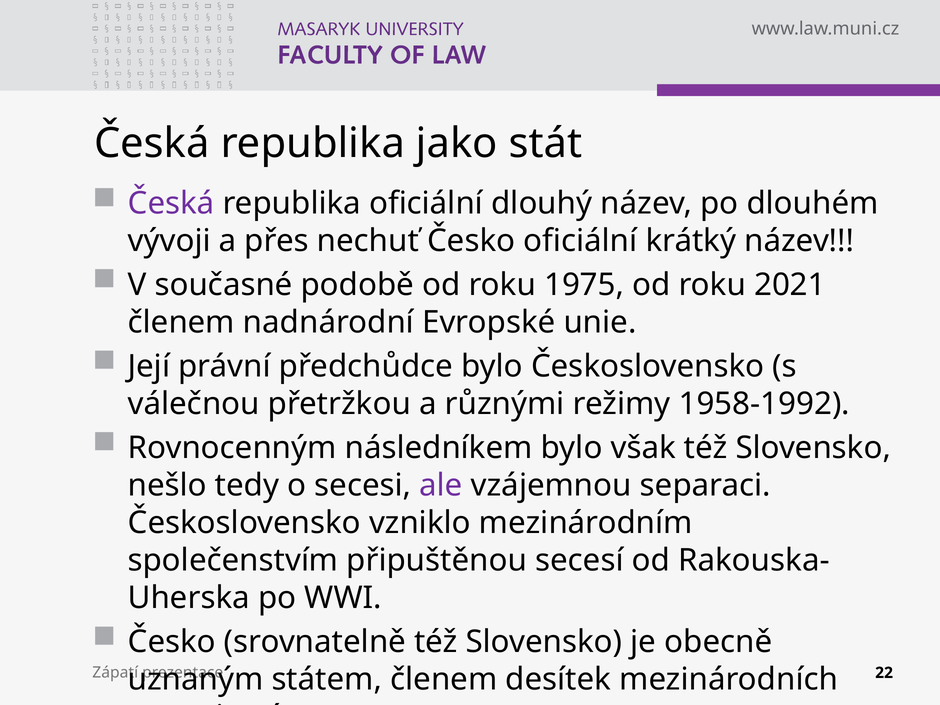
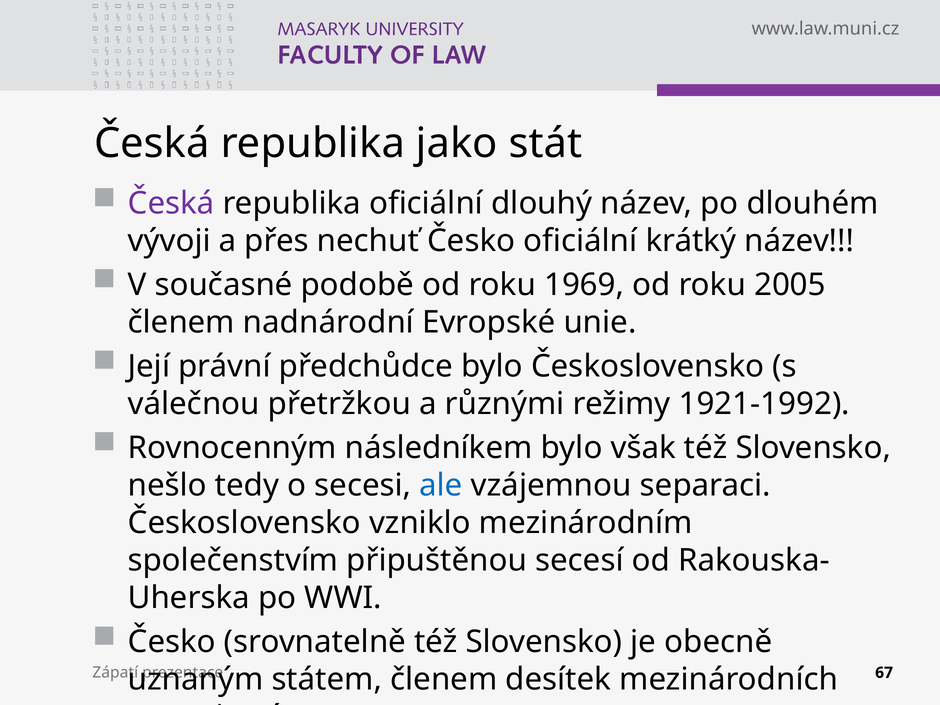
1975: 1975 -> 1969
2021: 2021 -> 2005
1958-1992: 1958-1992 -> 1921-1992
ale colour: purple -> blue
22: 22 -> 67
